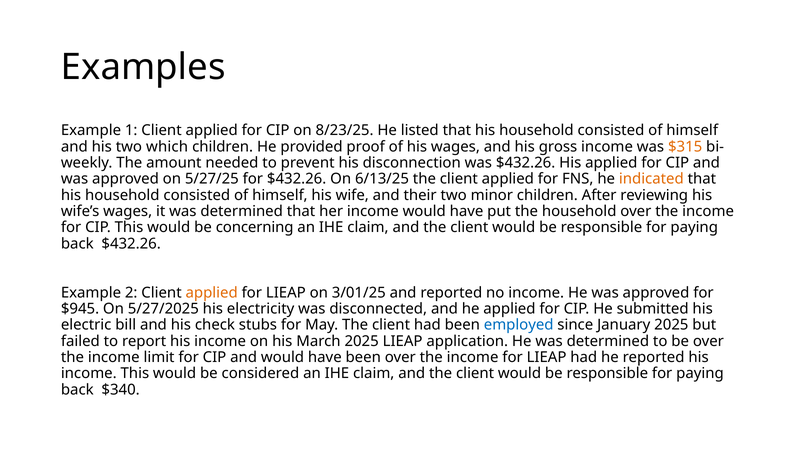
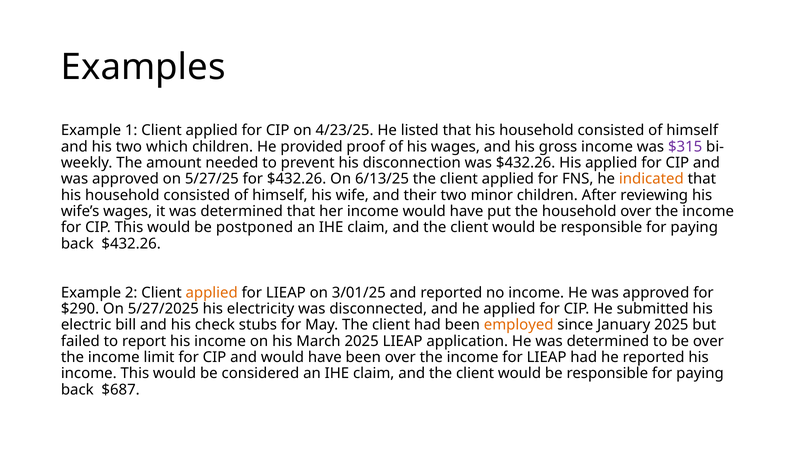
8/23/25: 8/23/25 -> 4/23/25
$315 colour: orange -> purple
concerning: concerning -> postponed
$945: $945 -> $290
employed colour: blue -> orange
$340: $340 -> $687
